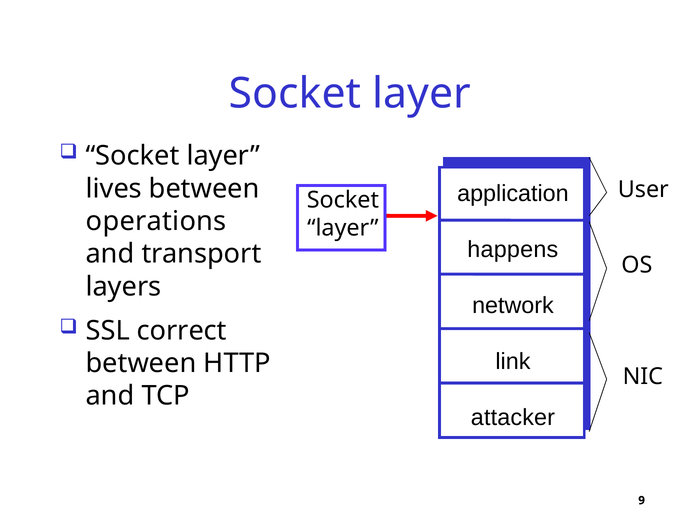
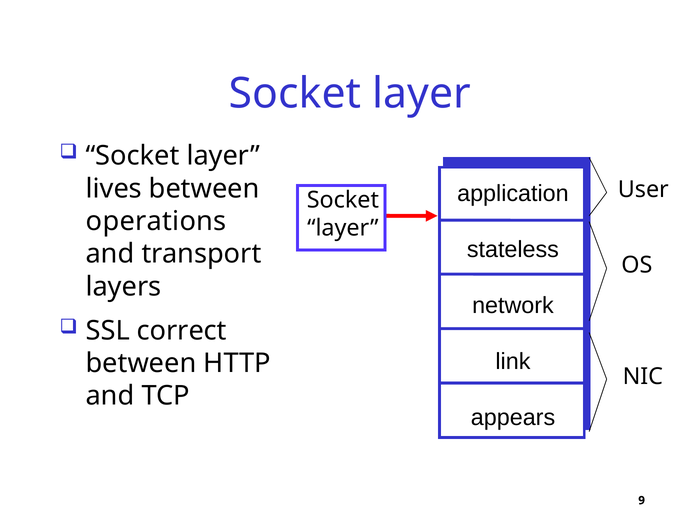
happens: happens -> stateless
attacker: attacker -> appears
